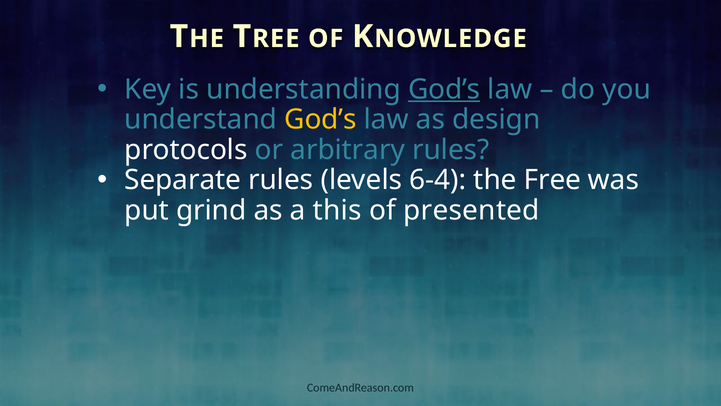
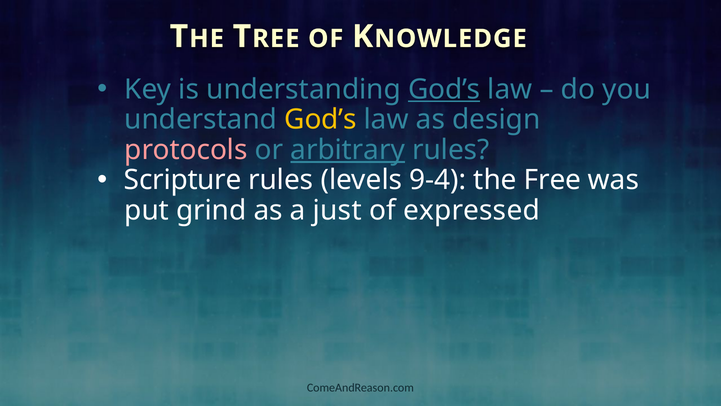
protocols colour: white -> pink
arbitrary underline: none -> present
Separate: Separate -> Scripture
6-4: 6-4 -> 9-4
this: this -> just
presented: presented -> expressed
